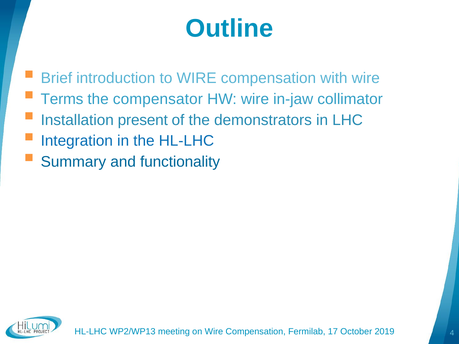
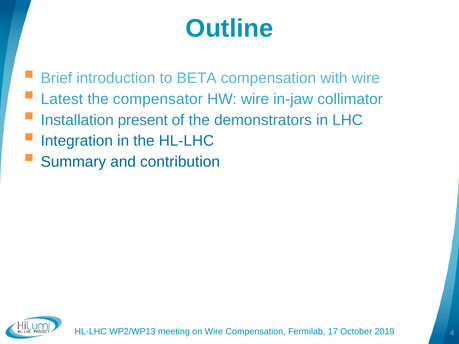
to WIRE: WIRE -> BETA
Terms: Terms -> Latest
functionality: functionality -> contribution
